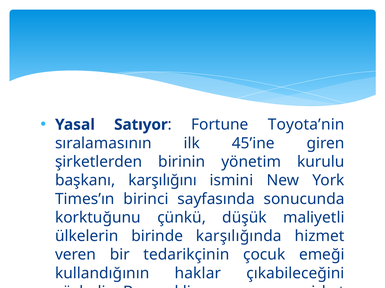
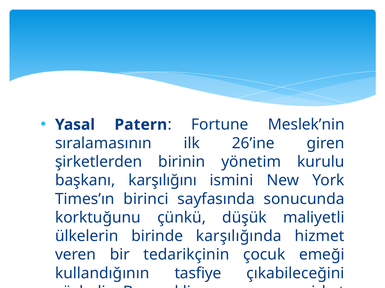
Satıyor: Satıyor -> Patern
Toyota’nin: Toyota’nin -> Meslek’nin
45’ine: 45’ine -> 26’ine
haklar: haklar -> tasfiye
